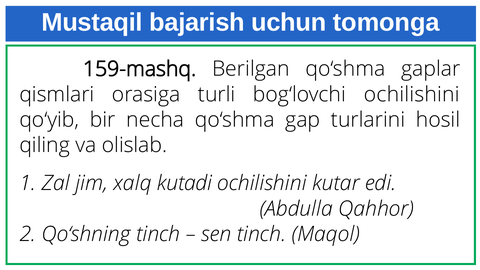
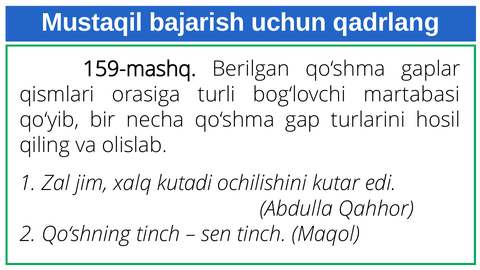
tomonga: tomonga -> qadrlang
bog‘lovchi ochilishini: ochilishini -> martabasi
